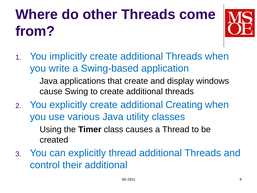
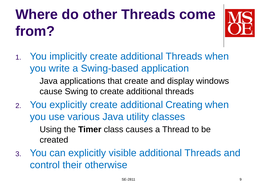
explicitly thread: thread -> visible
their additional: additional -> otherwise
